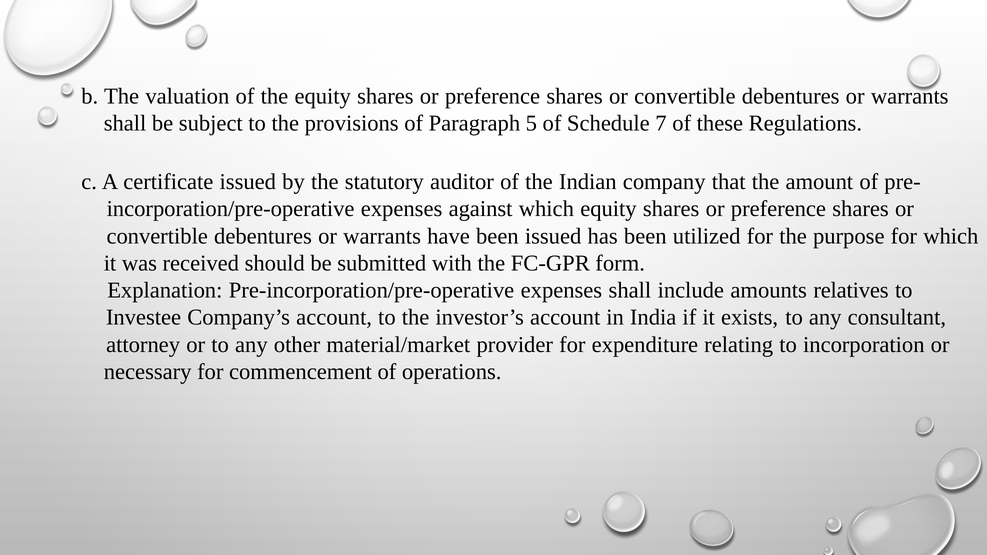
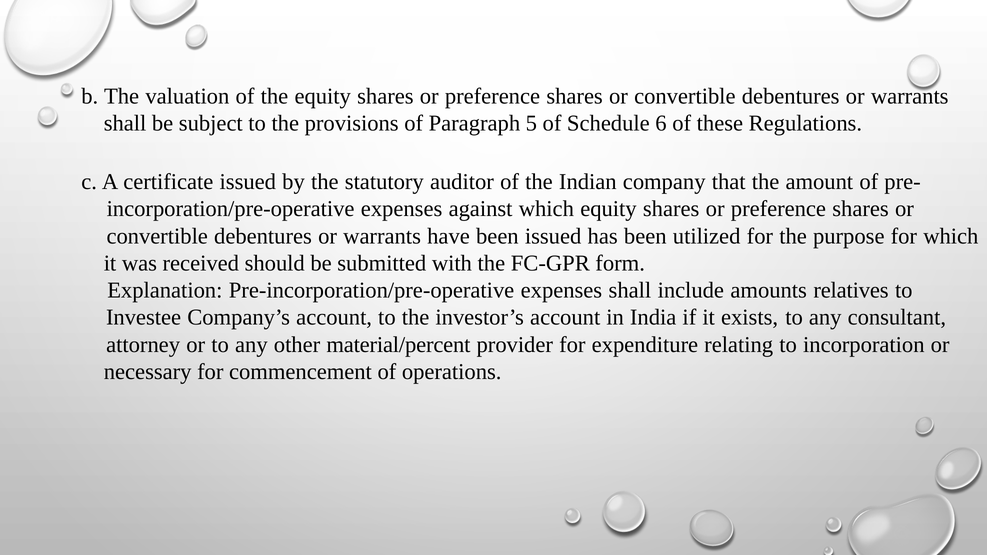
7: 7 -> 6
material/market: material/market -> material/percent
